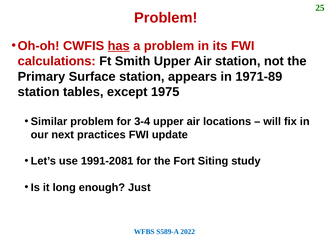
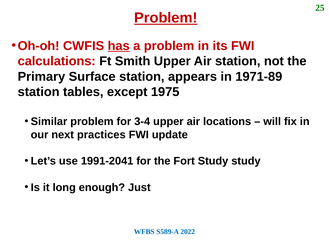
Problem at (166, 18) underline: none -> present
1991-2081: 1991-2081 -> 1991-2041
Fort Siting: Siting -> Study
